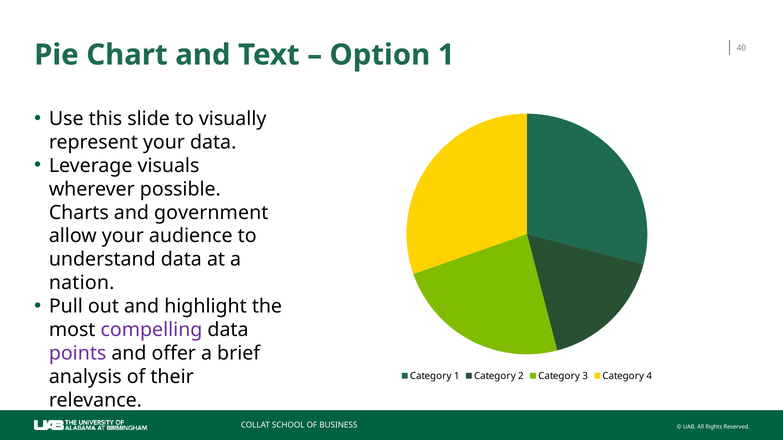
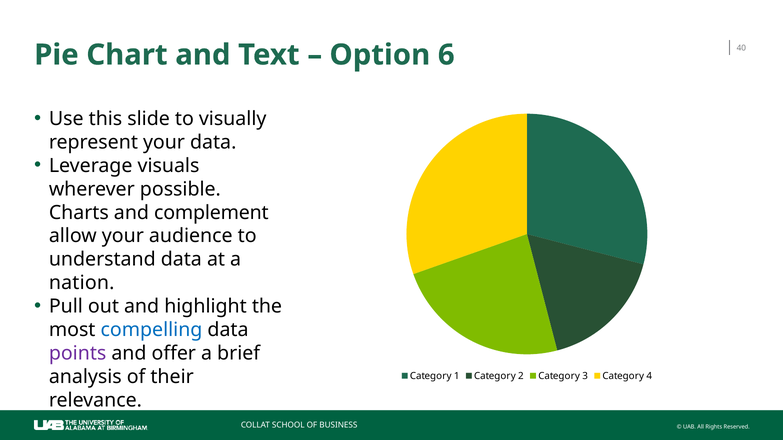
Option 1: 1 -> 6
government: government -> complement
compelling colour: purple -> blue
